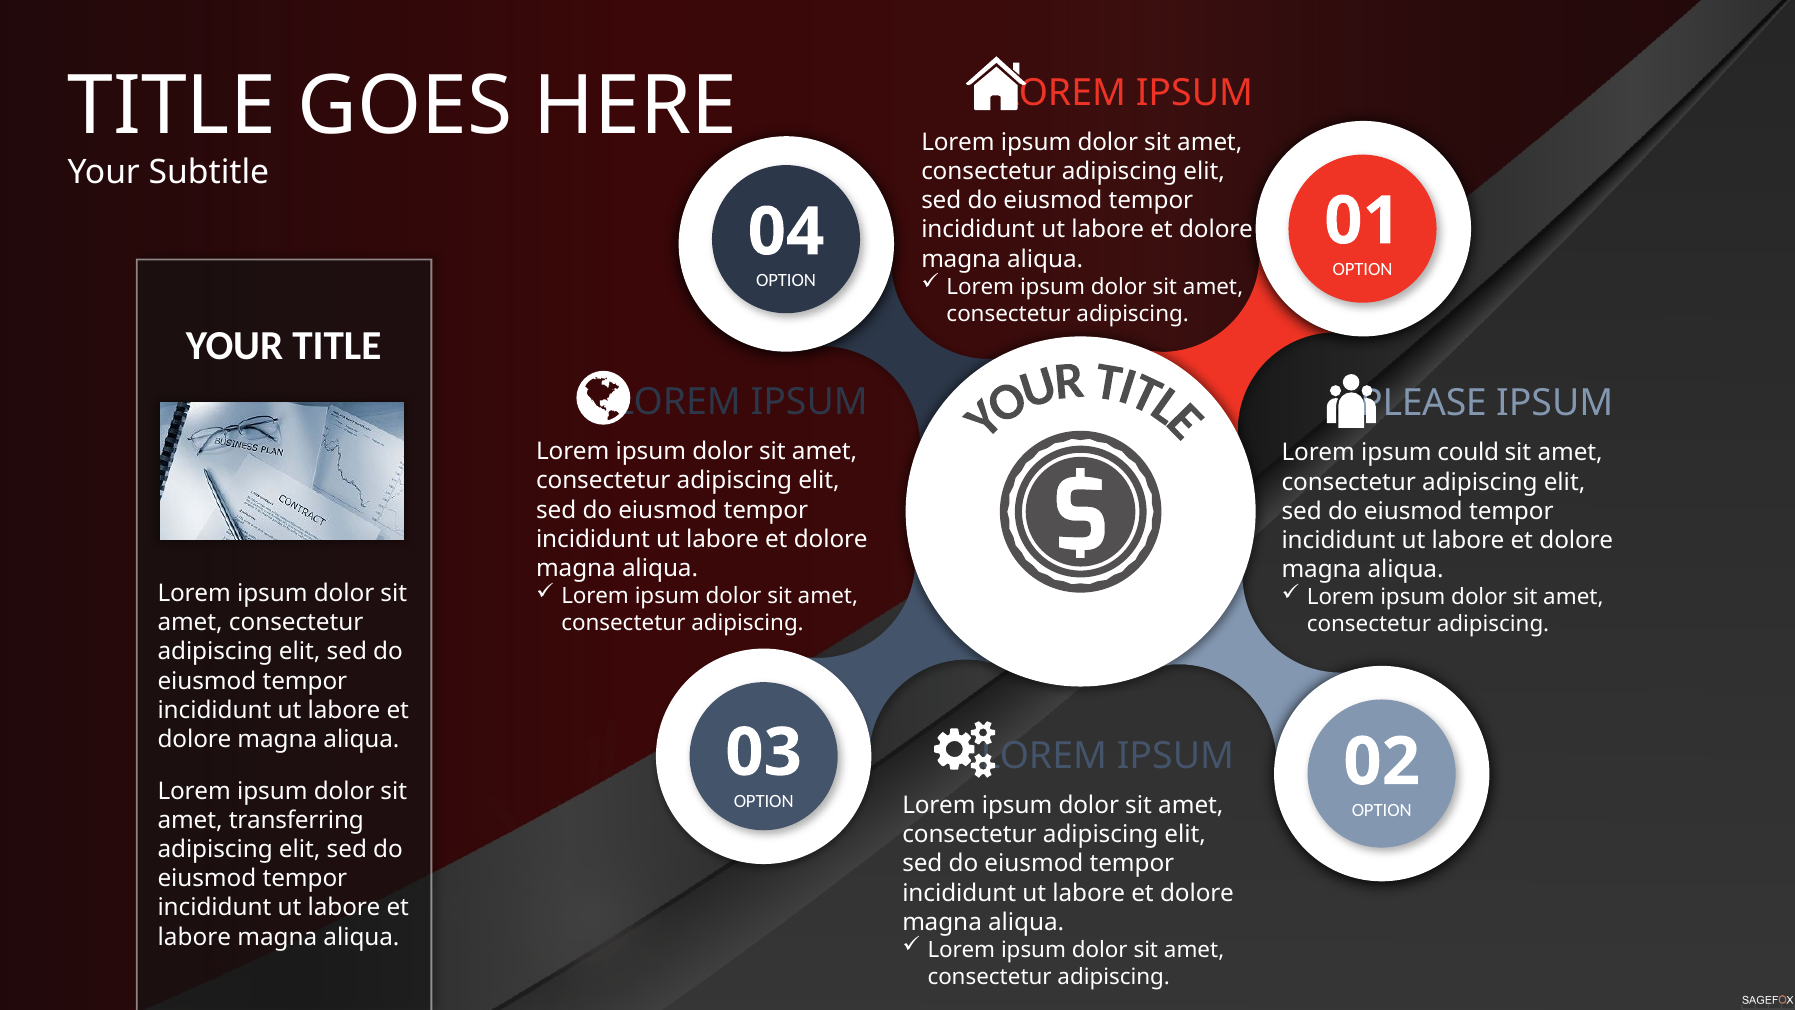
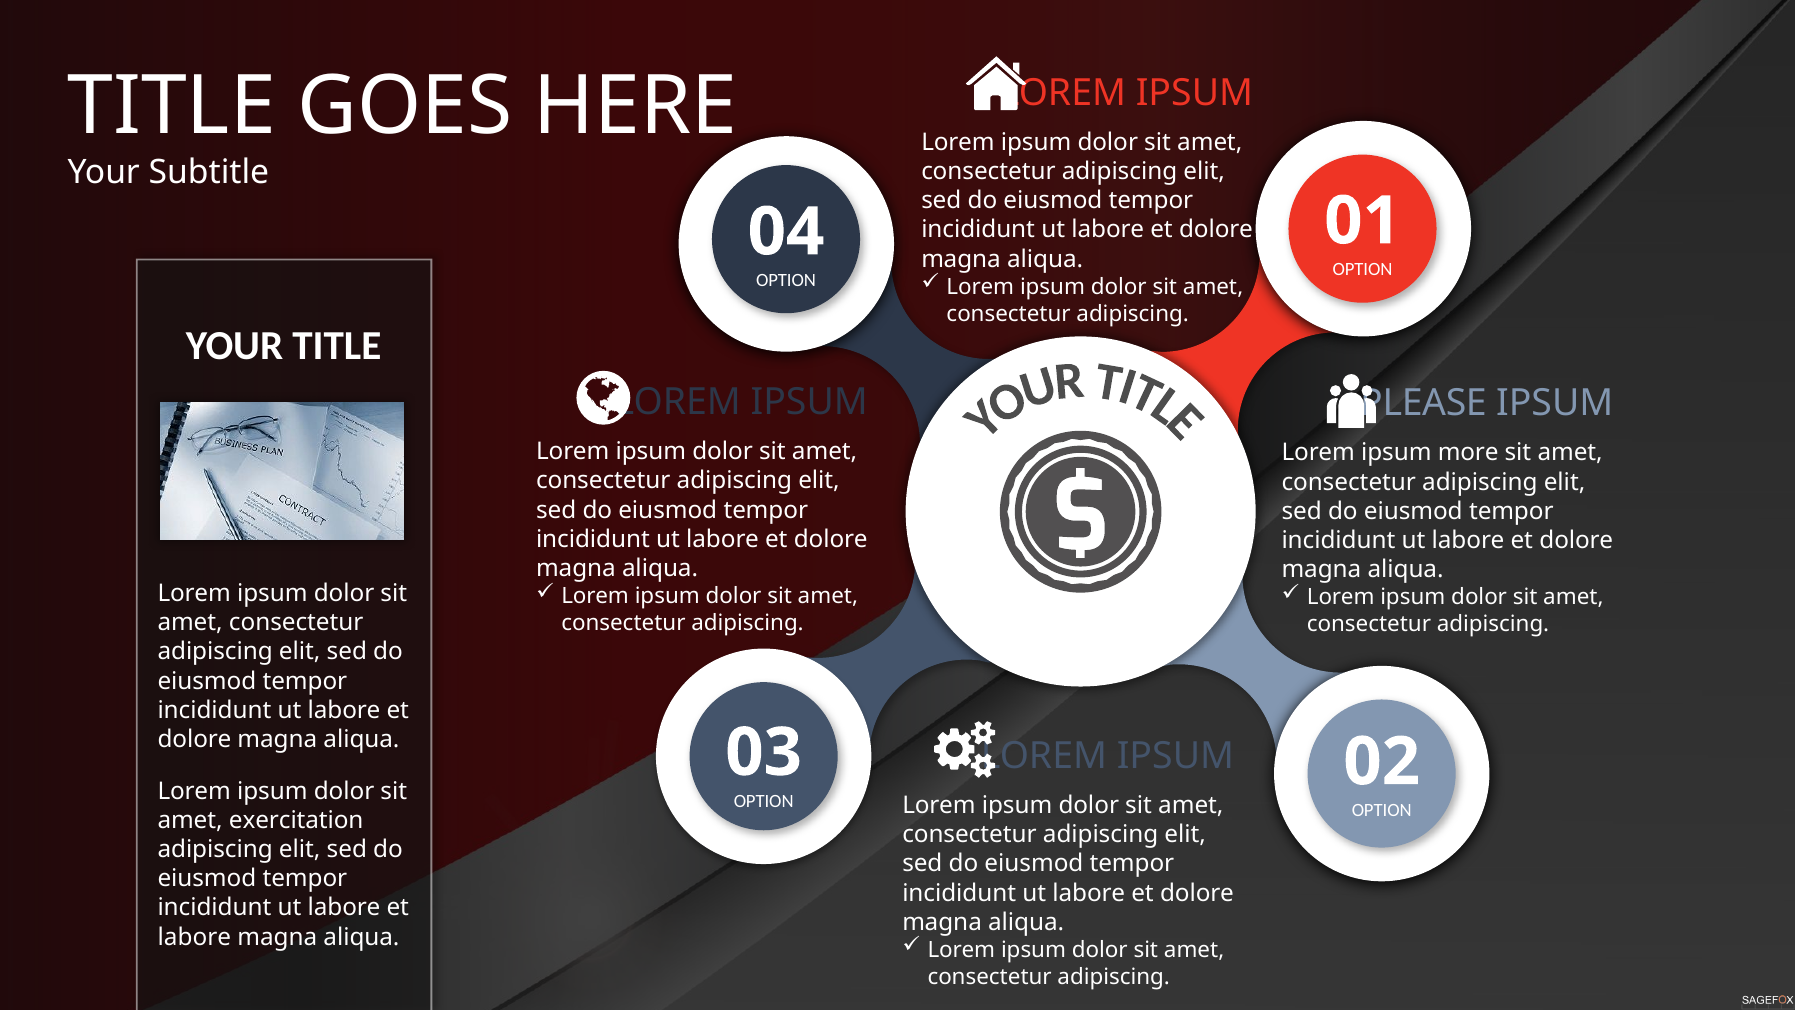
could: could -> more
transferring: transferring -> exercitation
